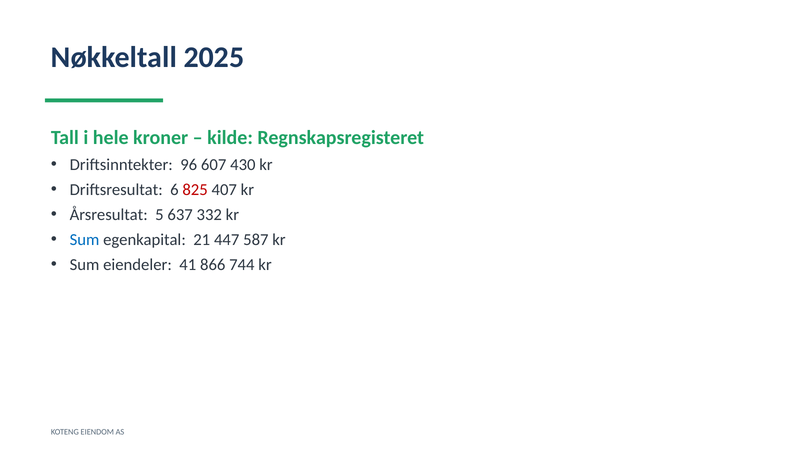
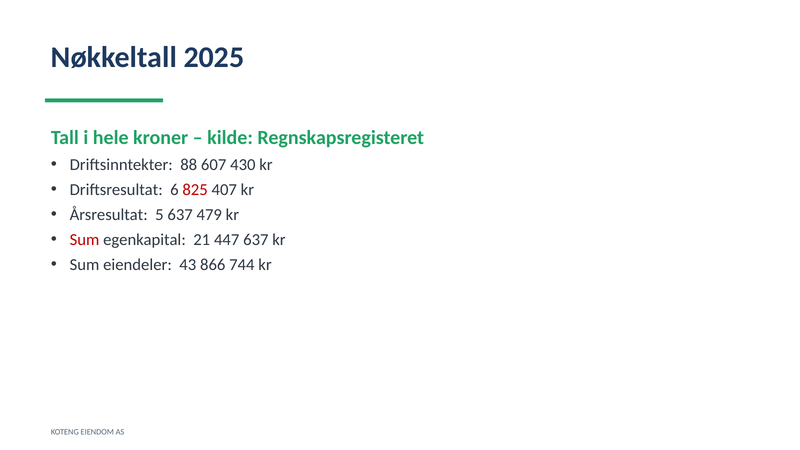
96: 96 -> 88
332: 332 -> 479
Sum at (85, 240) colour: blue -> red
447 587: 587 -> 637
41: 41 -> 43
